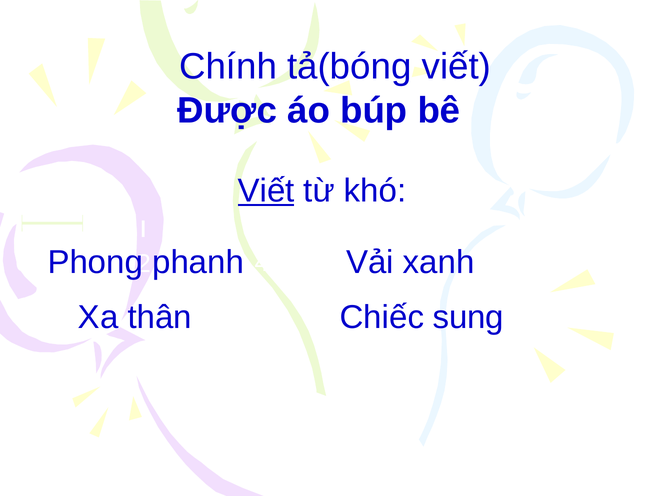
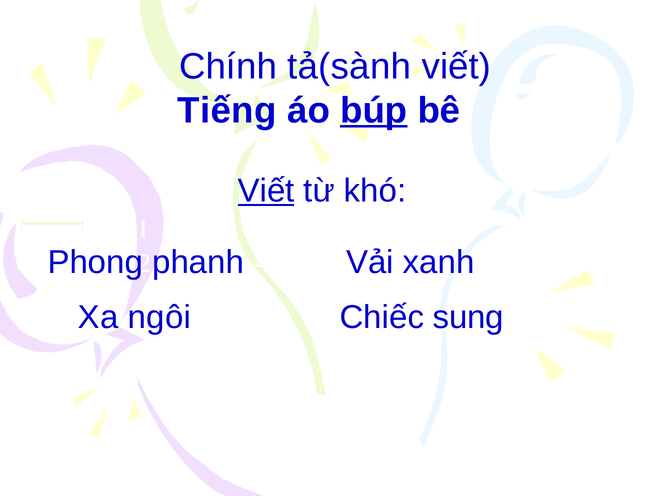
tả(bóng: tả(bóng -> tả(sành
Được: Được -> Tiếng
búp underline: none -> present
thân: thân -> ngôi
